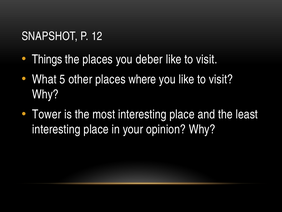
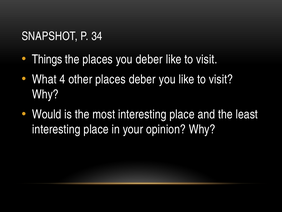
12: 12 -> 34
5: 5 -> 4
places where: where -> deber
Tower: Tower -> Would
